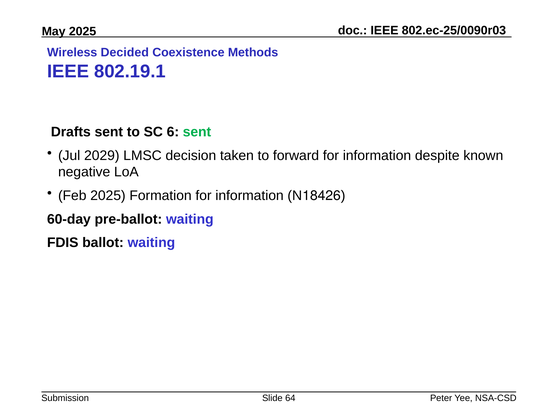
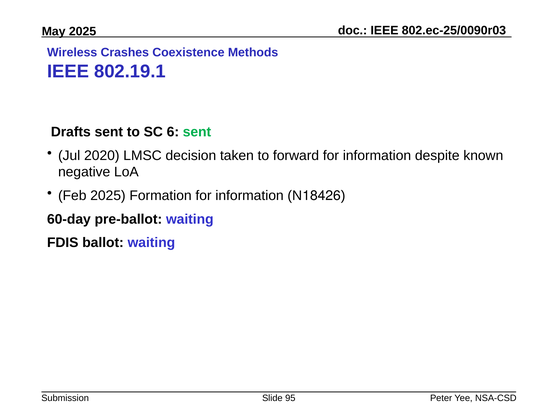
Decided: Decided -> Crashes
2029: 2029 -> 2020
64: 64 -> 95
